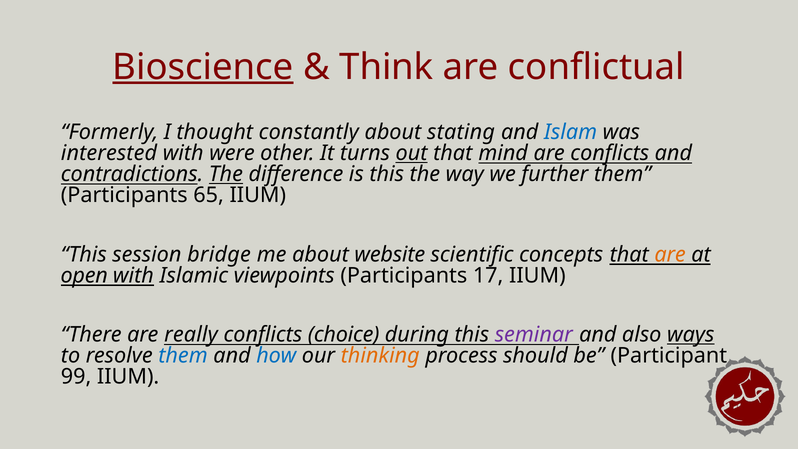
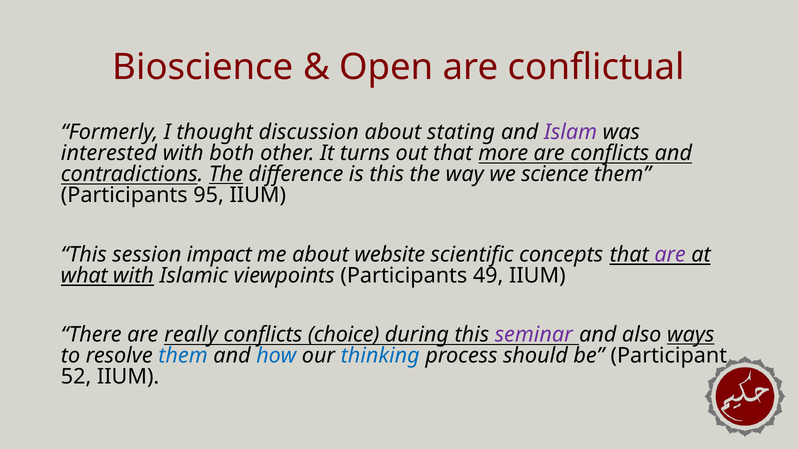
Bioscience underline: present -> none
Think: Think -> Open
constantly: constantly -> discussion
Islam colour: blue -> purple
were: were -> both
out underline: present -> none
mind: mind -> more
further: further -> science
65: 65 -> 95
bridge: bridge -> impact
are at (670, 254) colour: orange -> purple
open: open -> what
17: 17 -> 49
thinking colour: orange -> blue
99: 99 -> 52
